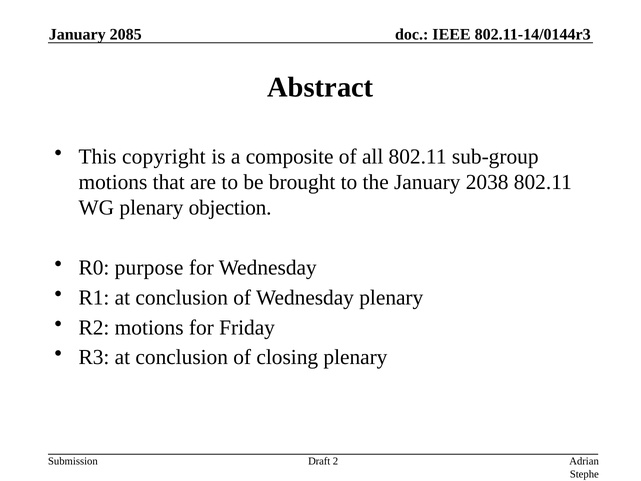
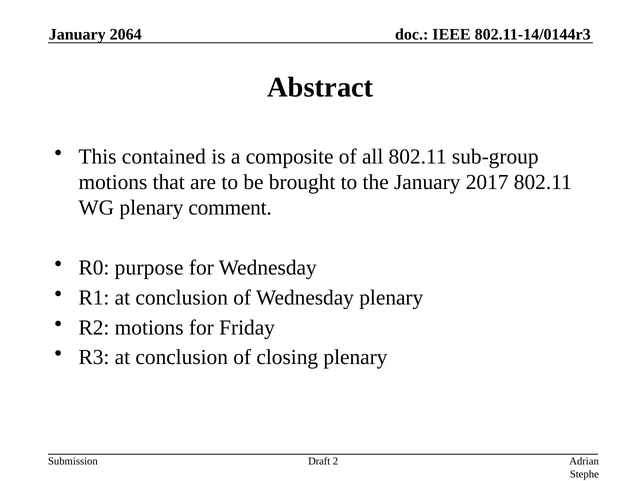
2085: 2085 -> 2064
copyright: copyright -> contained
2038: 2038 -> 2017
objection: objection -> comment
